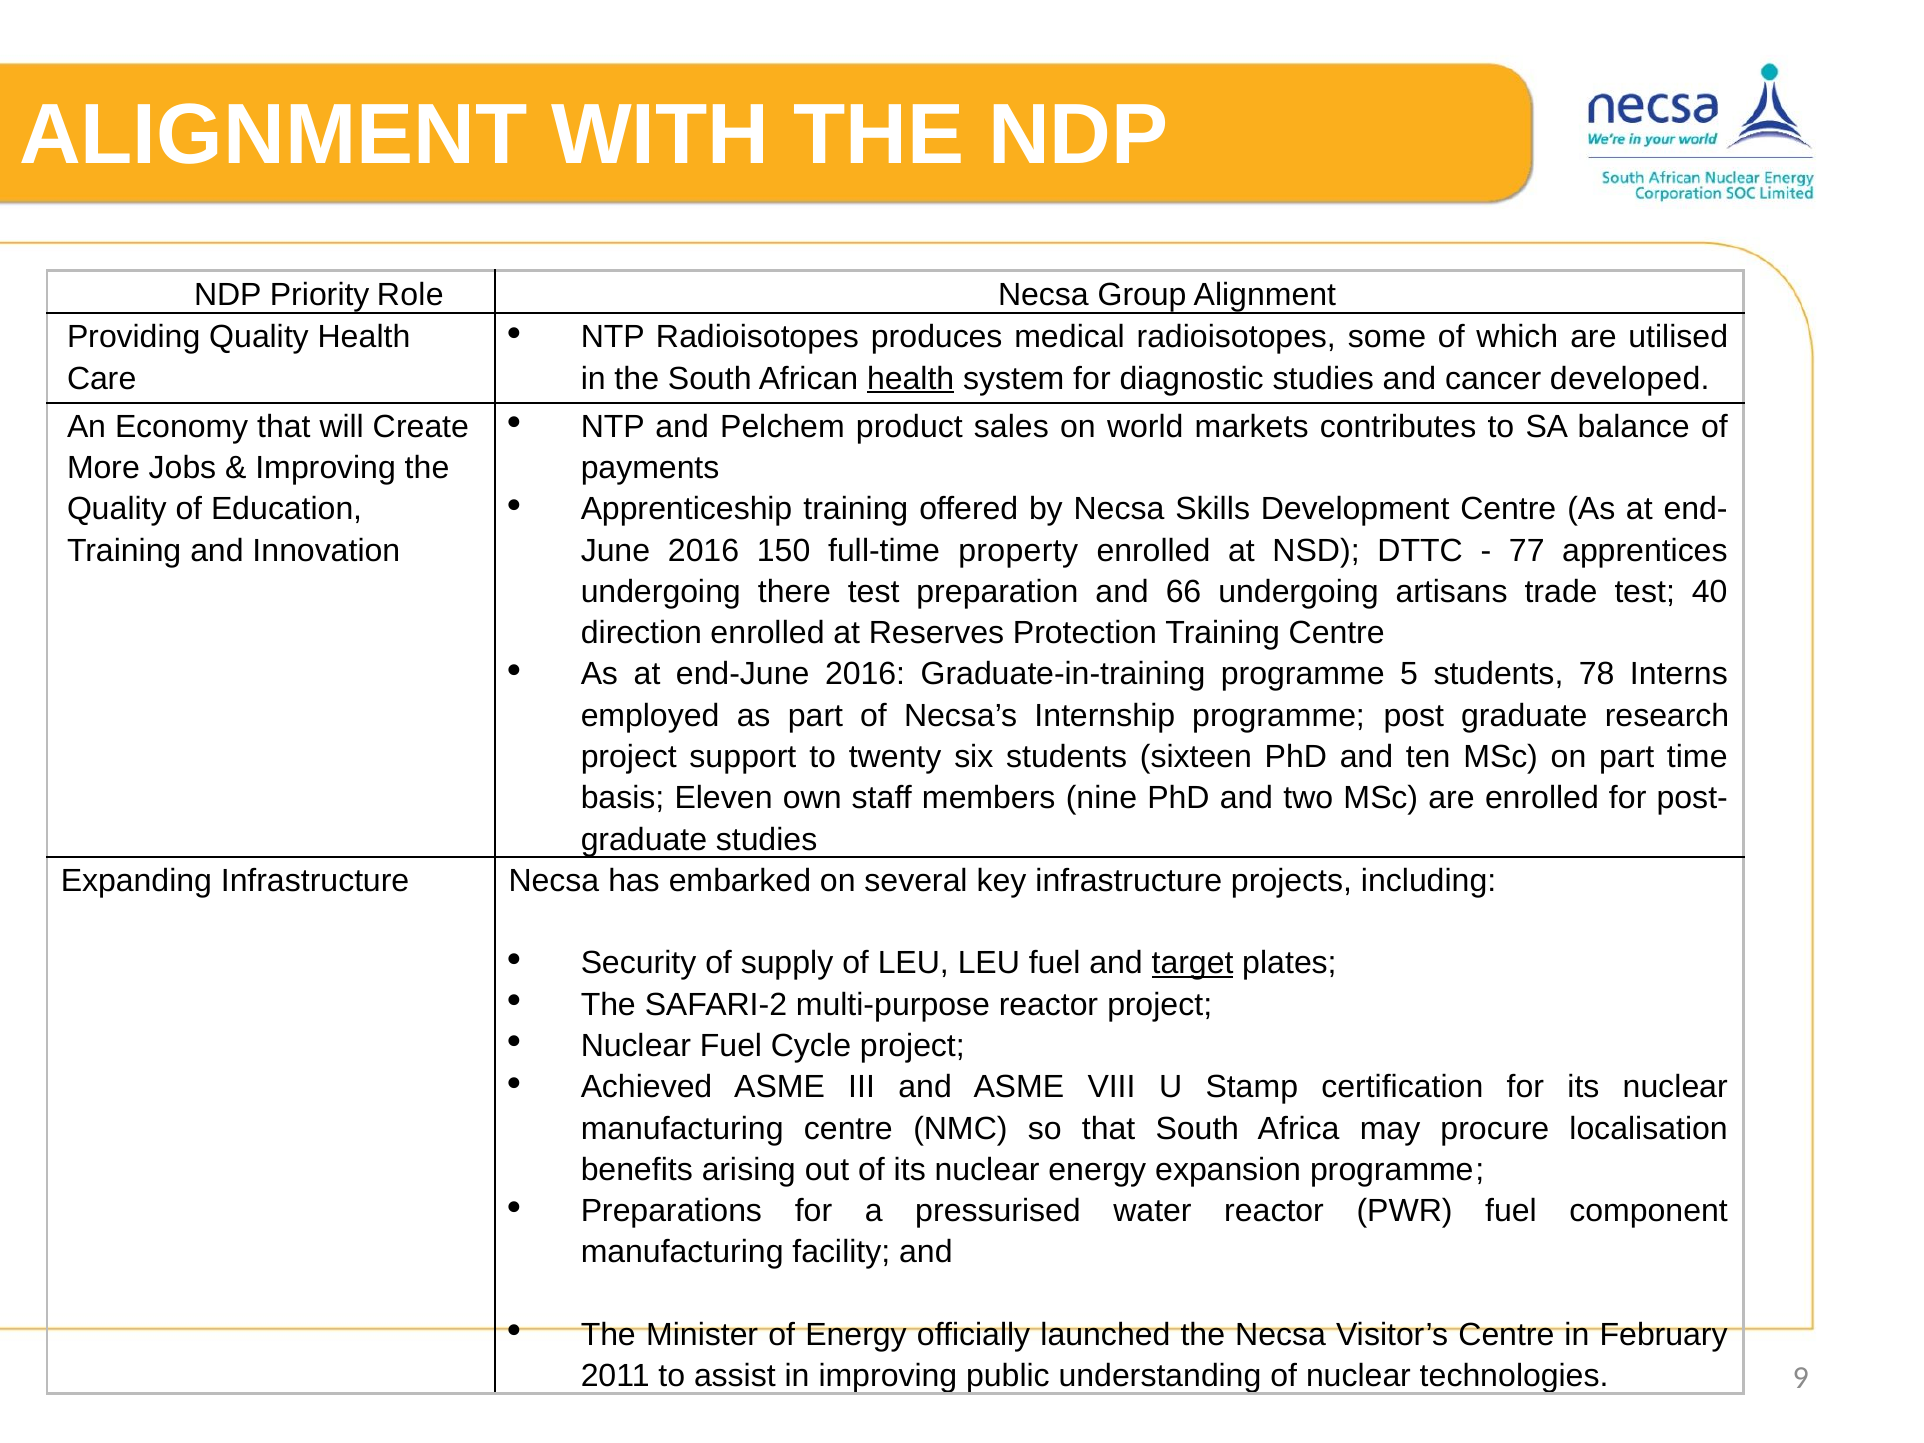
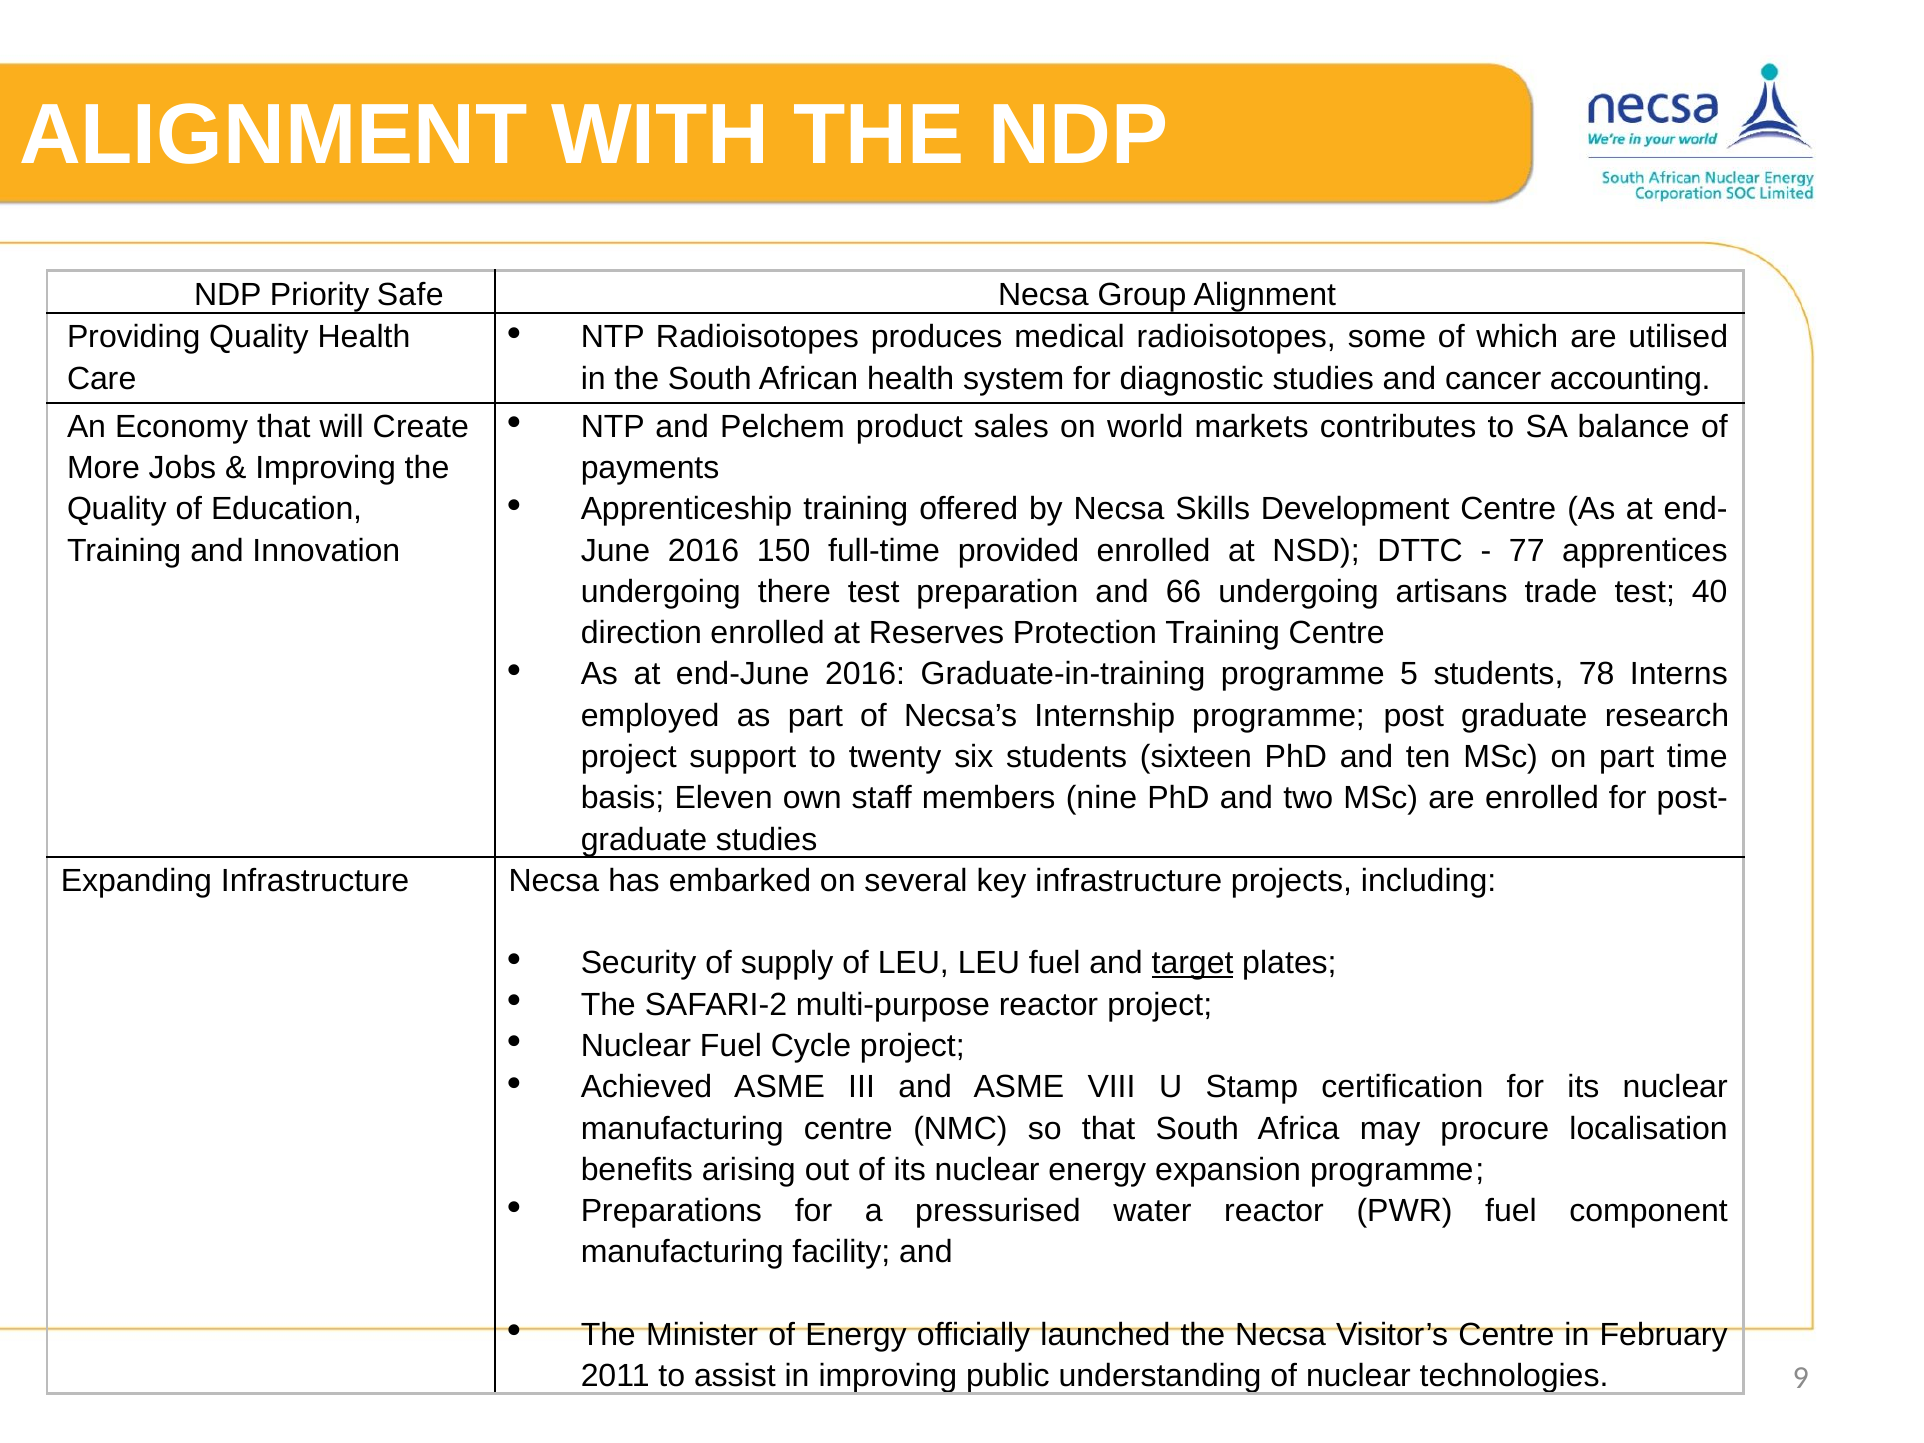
Role: Role -> Safe
health at (911, 379) underline: present -> none
developed: developed -> accounting
property: property -> provided
